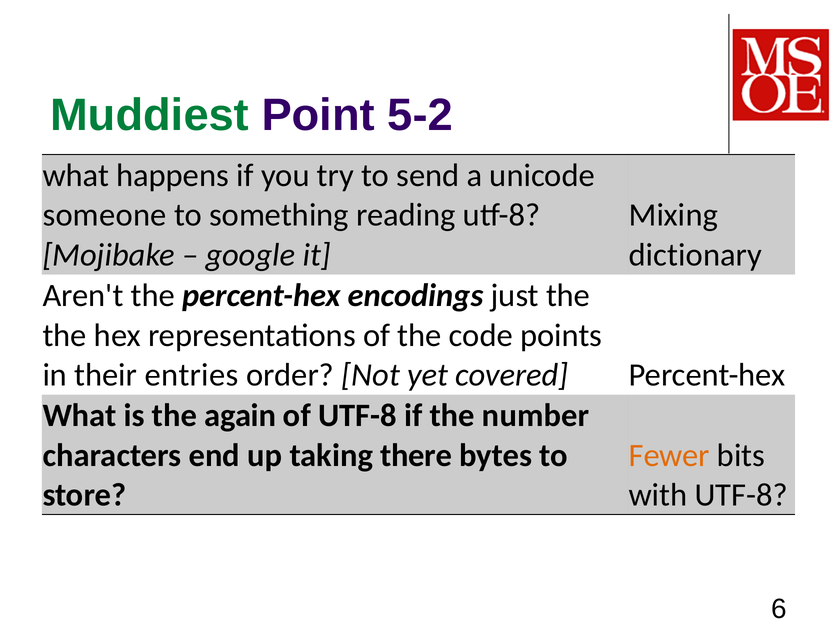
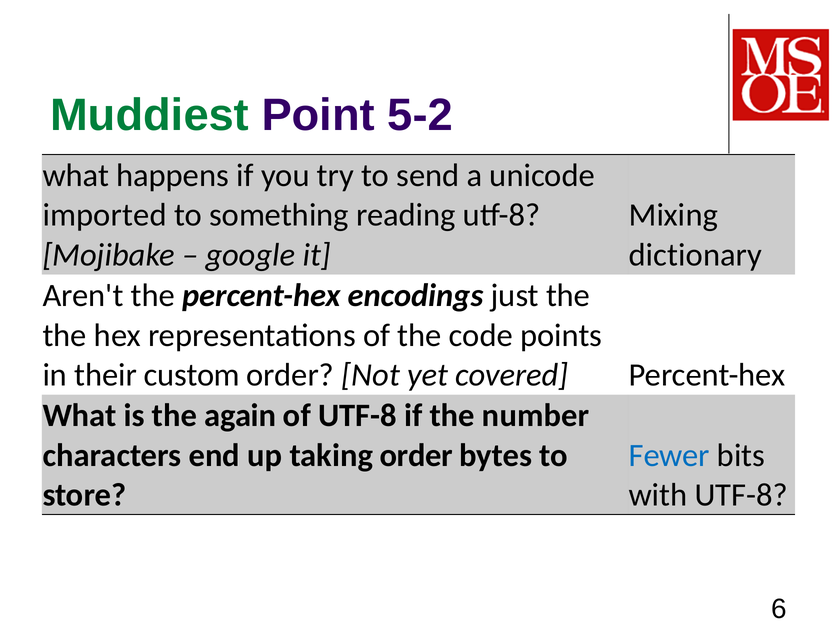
someone: someone -> imported
entries: entries -> custom
taking there: there -> order
Fewer colour: orange -> blue
